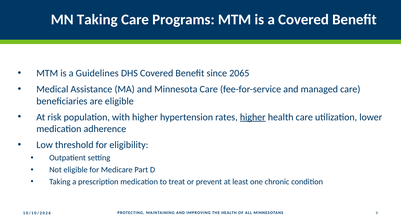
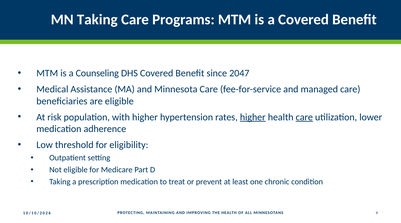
Guidelines: Guidelines -> Counseling
2065: 2065 -> 2047
care at (304, 117) underline: none -> present
